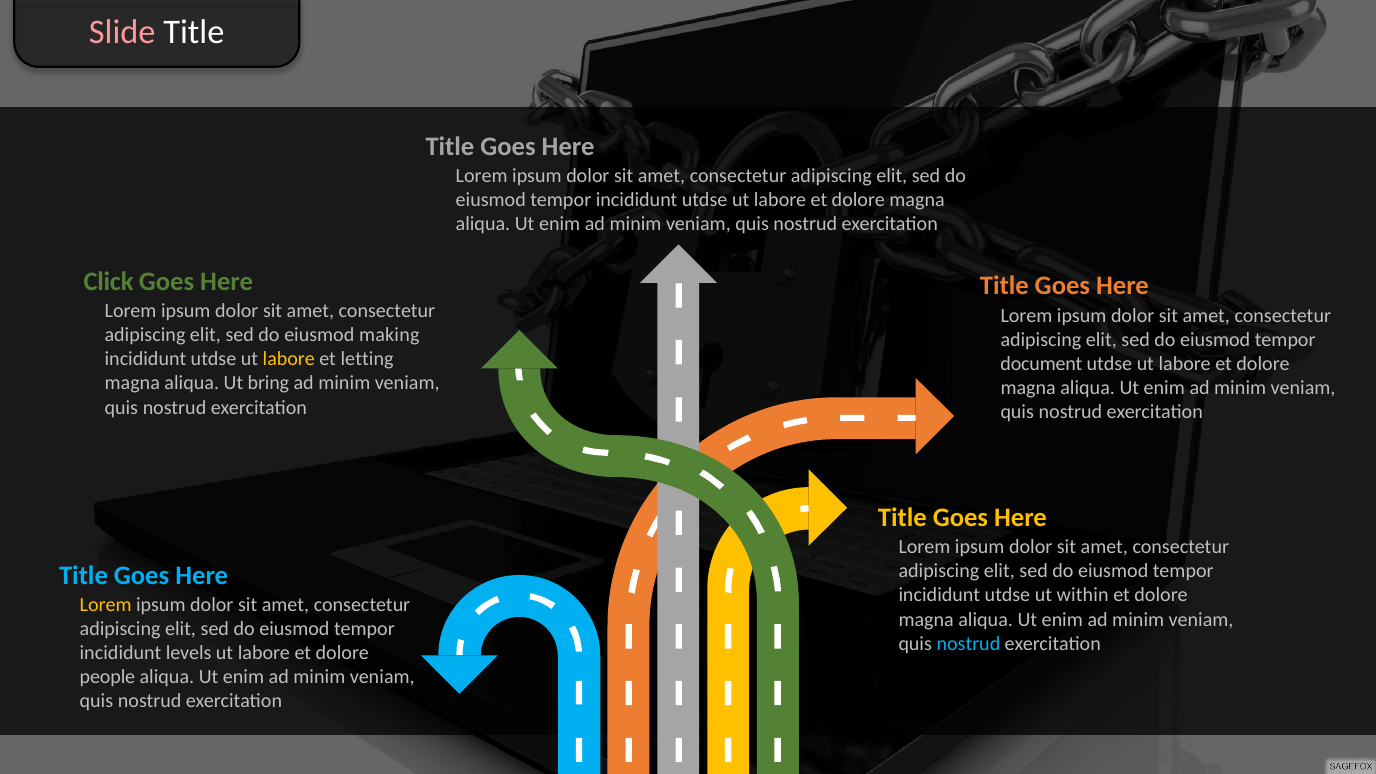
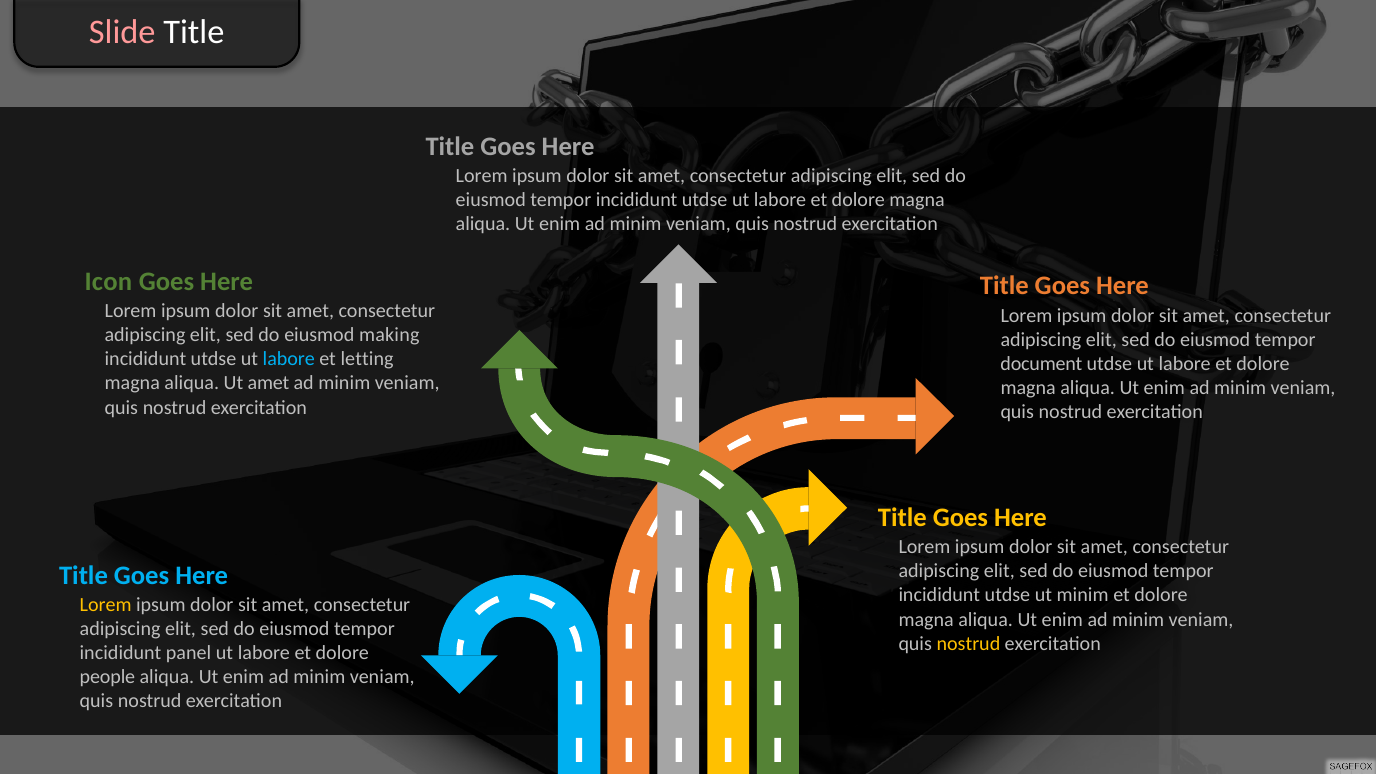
Click: Click -> Icon
labore at (289, 359) colour: yellow -> light blue
Ut bring: bring -> amet
ut within: within -> minim
nostrud at (968, 644) colour: light blue -> yellow
levels: levels -> panel
